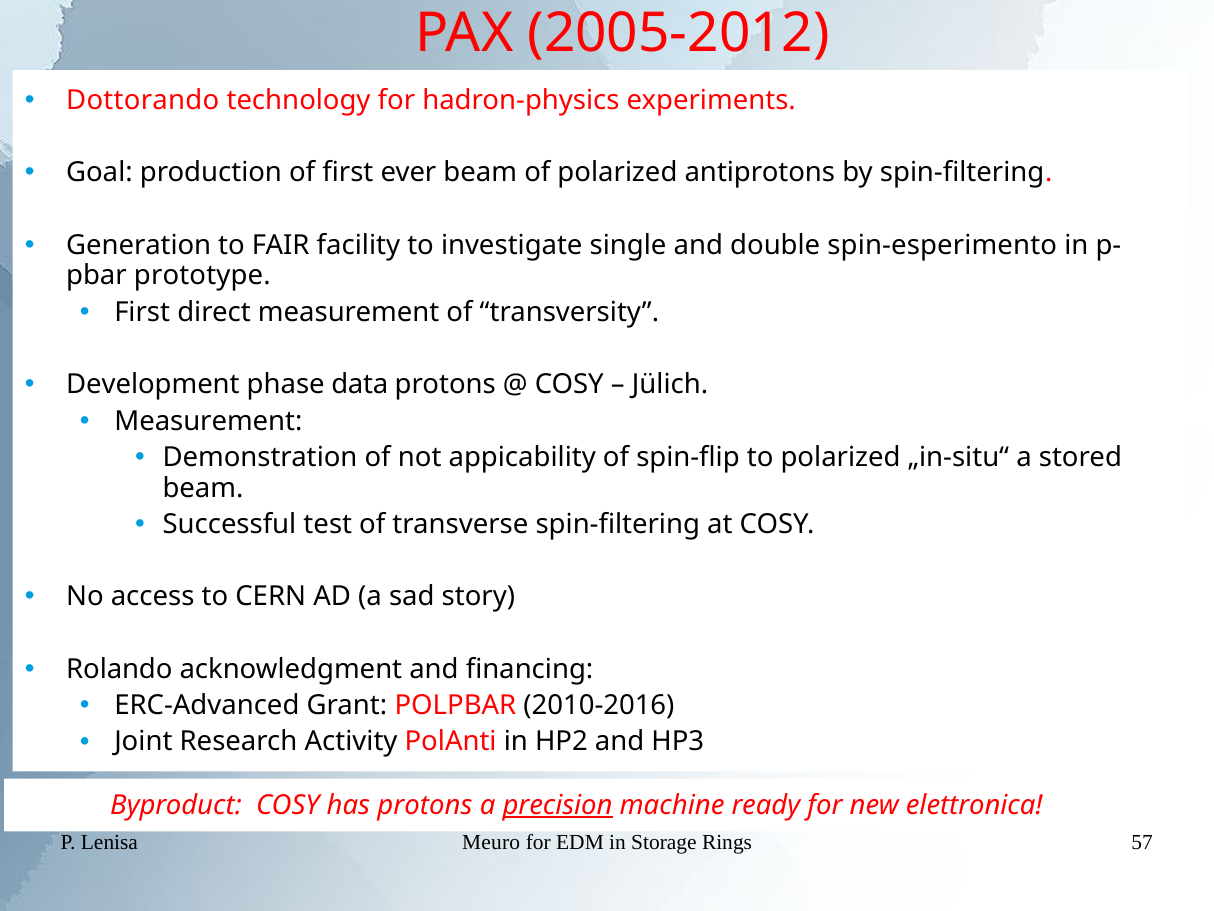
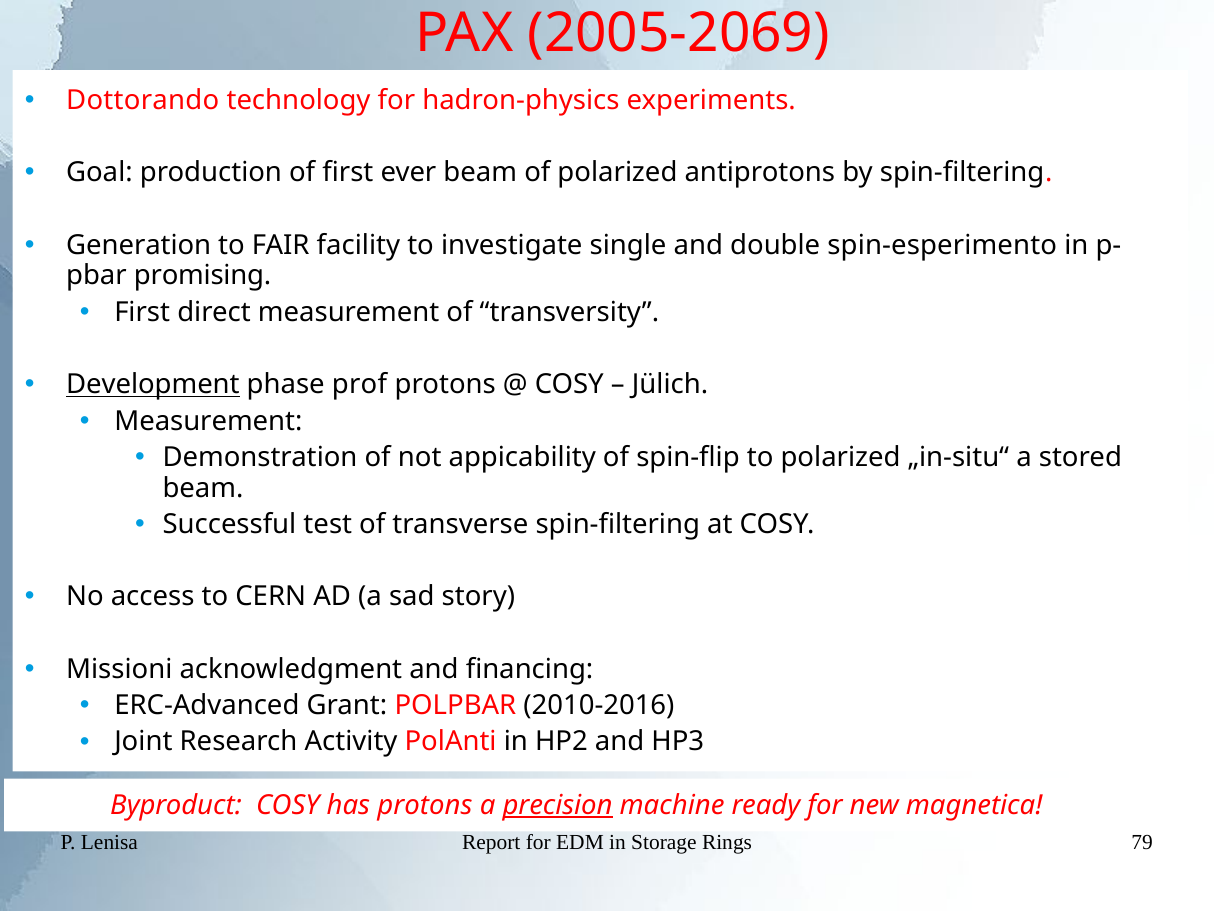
2005-2012: 2005-2012 -> 2005-2069
prototype: prototype -> promising
Development underline: none -> present
data: data -> prof
Rolando: Rolando -> Missioni
elettronica: elettronica -> magnetica
Meuro: Meuro -> Report
57: 57 -> 79
